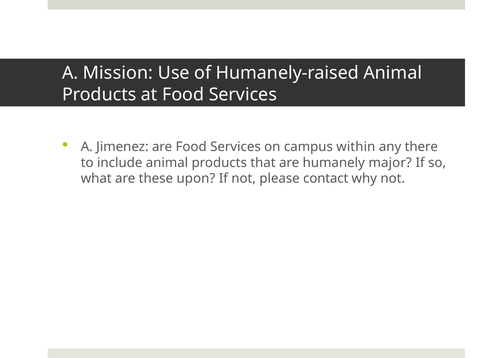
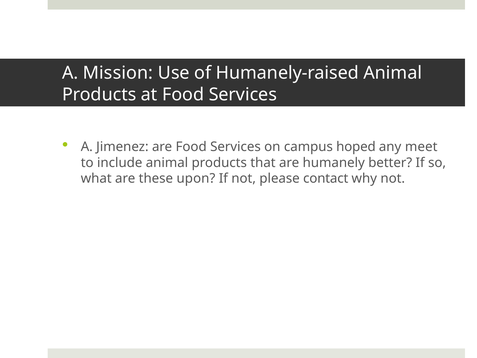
within: within -> hoped
there: there -> meet
major: major -> better
